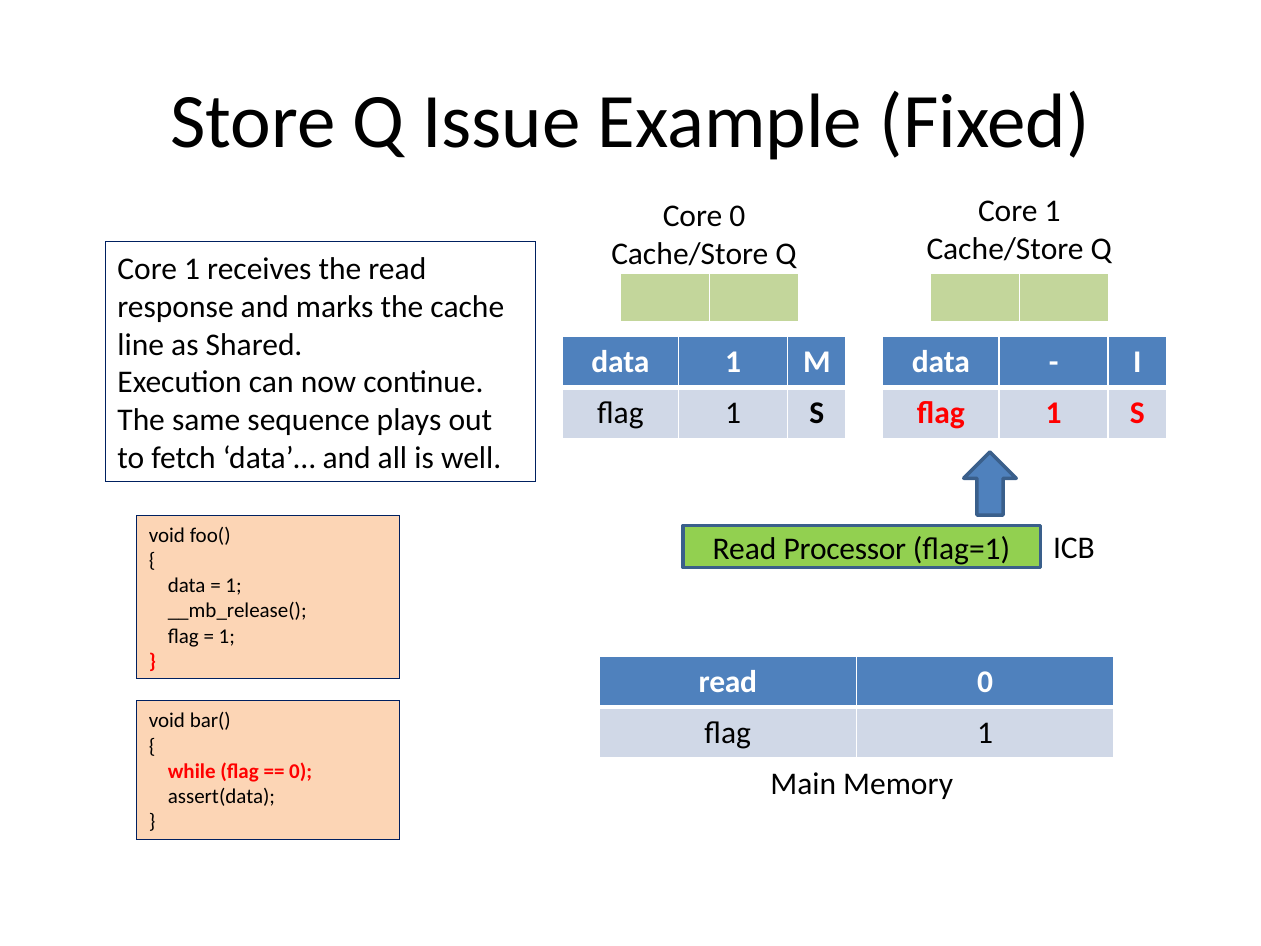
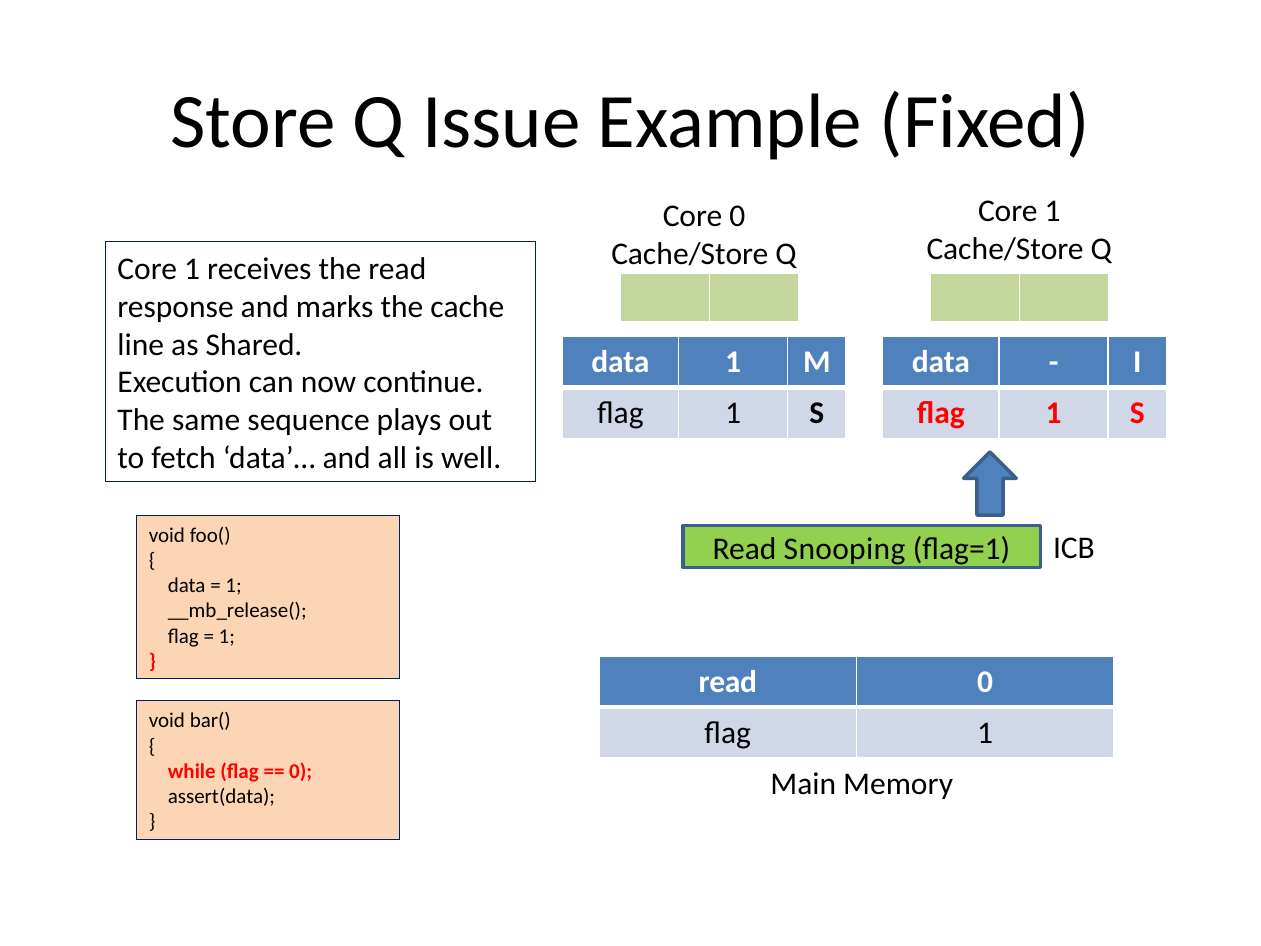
Processor: Processor -> Snooping
